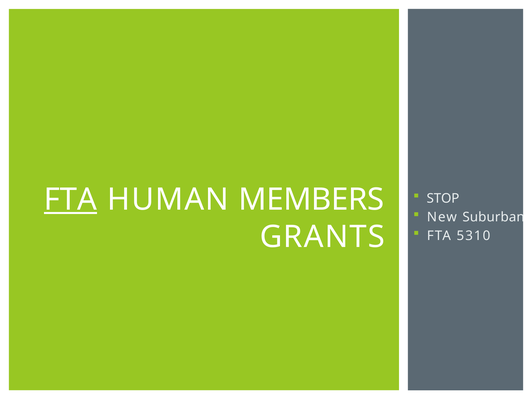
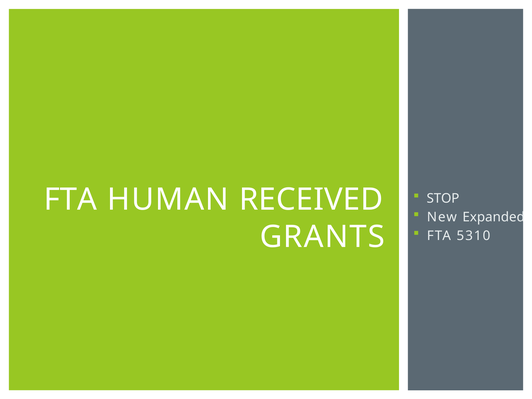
FTA at (70, 200) underline: present -> none
MEMBERS: MEMBERS -> RECEIVED
Suburban: Suburban -> Expanded
